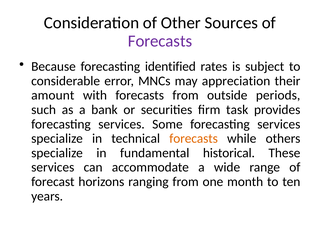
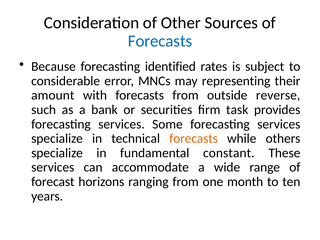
Forecasts at (160, 41) colour: purple -> blue
appreciation: appreciation -> representing
periods: periods -> reverse
historical: historical -> constant
